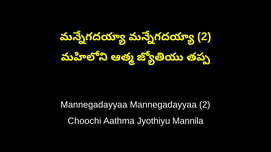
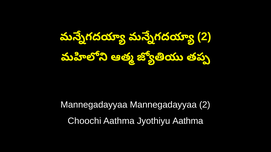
Jyothiyu Mannila: Mannila -> Aathma
